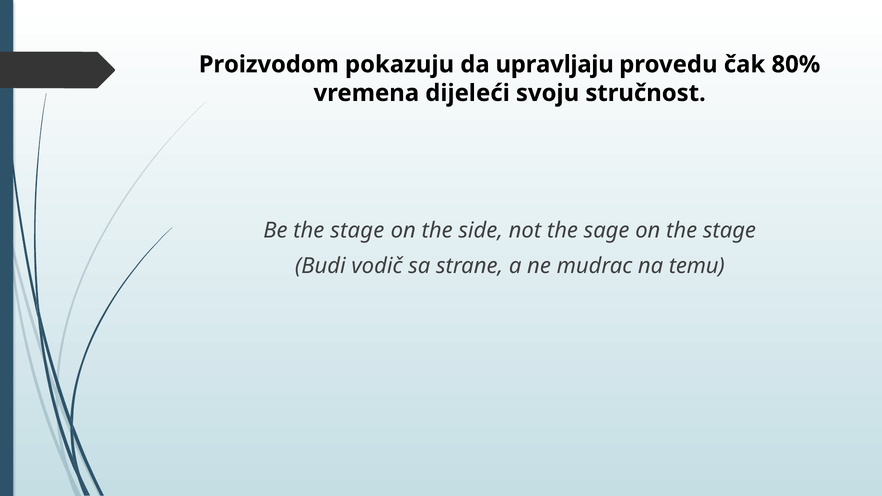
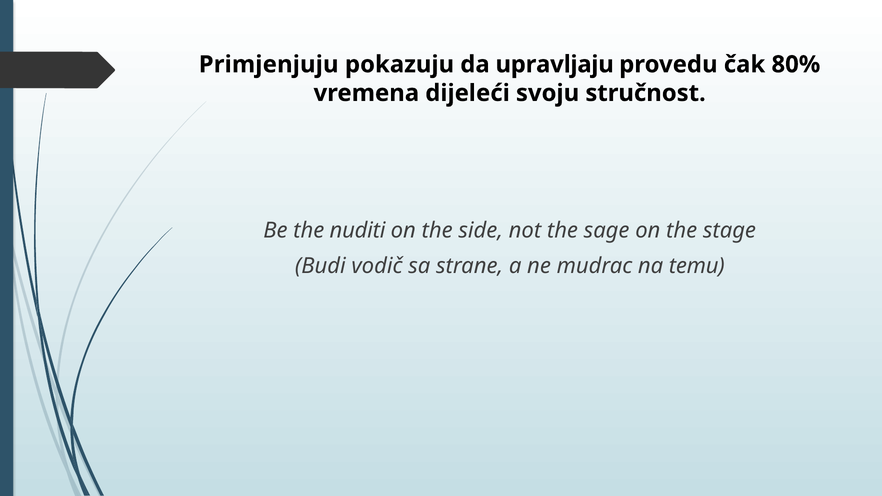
Proizvodom: Proizvodom -> Primjenjuju
Be the stage: stage -> nuditi
